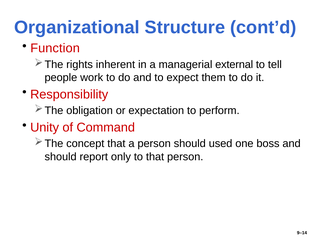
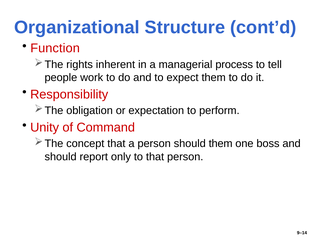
external: external -> process
should used: used -> them
